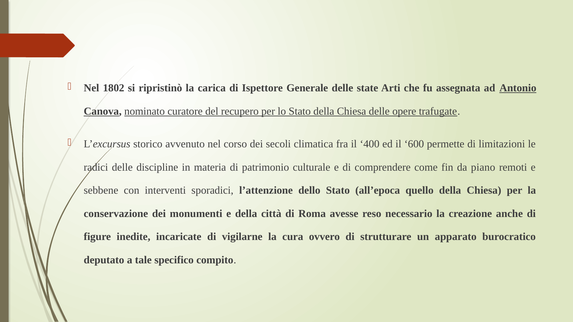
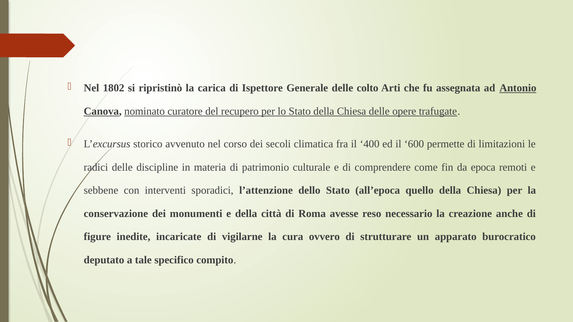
state: state -> colto
piano: piano -> epoca
